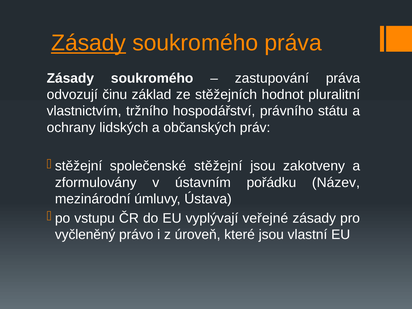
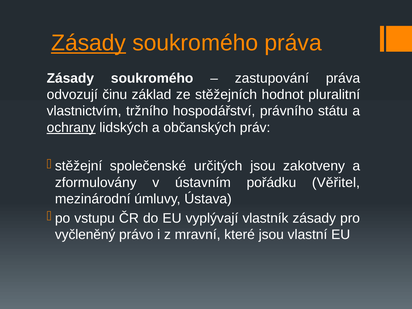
ochrany underline: none -> present
společenské stěžejní: stěžejní -> určitých
Název: Název -> Věřitel
veřejné: veřejné -> vlastník
úroveň: úroveň -> mravní
